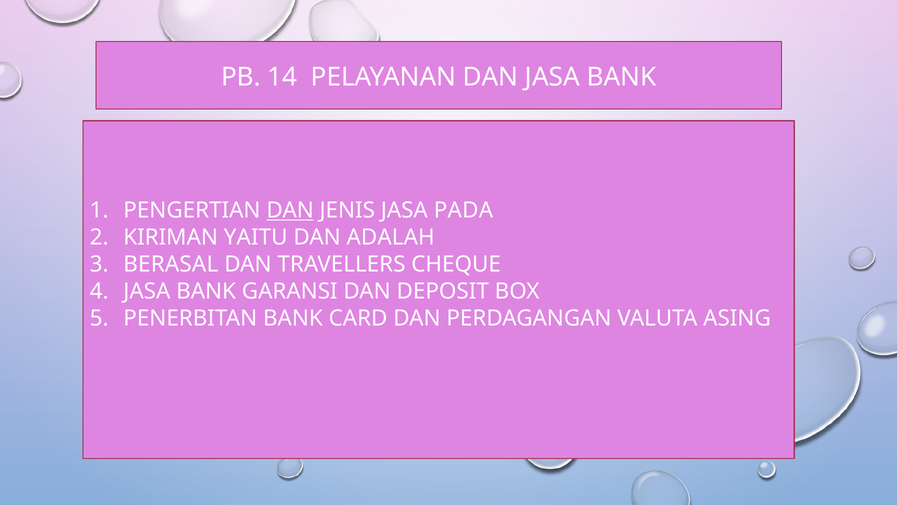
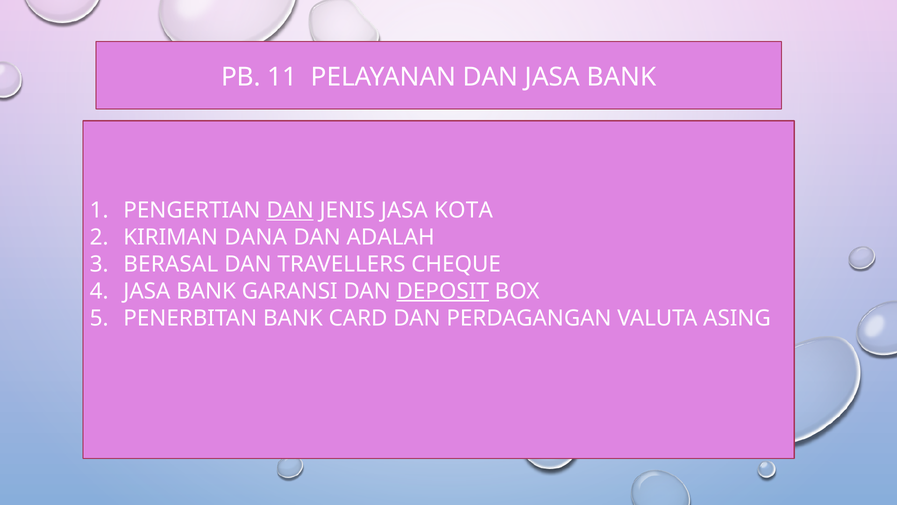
14: 14 -> 11
PADA: PADA -> KOTA
YAITU: YAITU -> DANA
DEPOSIT underline: none -> present
